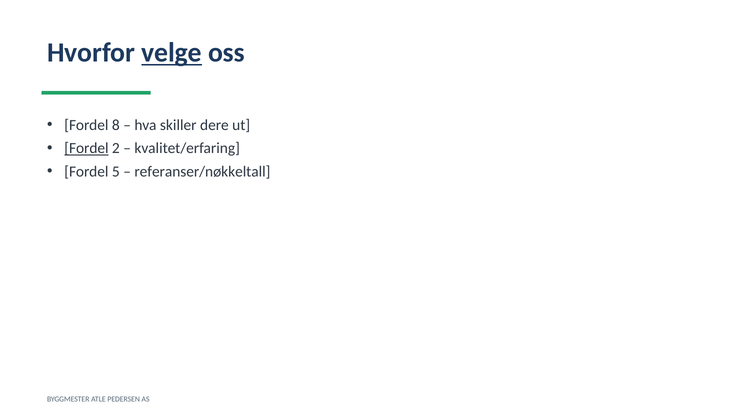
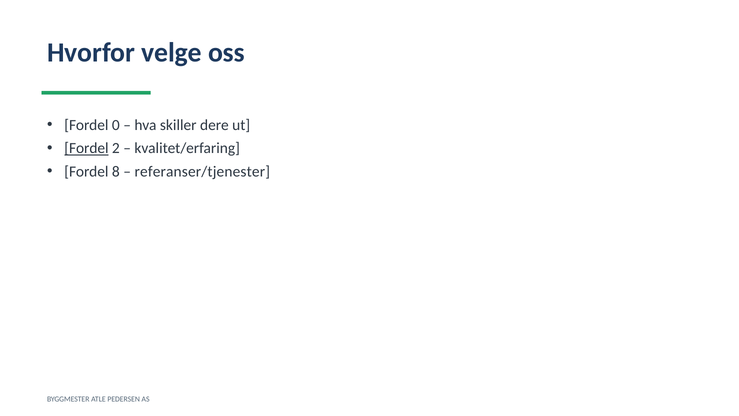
velge underline: present -> none
8: 8 -> 0
5: 5 -> 8
referanser/nøkkeltall: referanser/nøkkeltall -> referanser/tjenester
